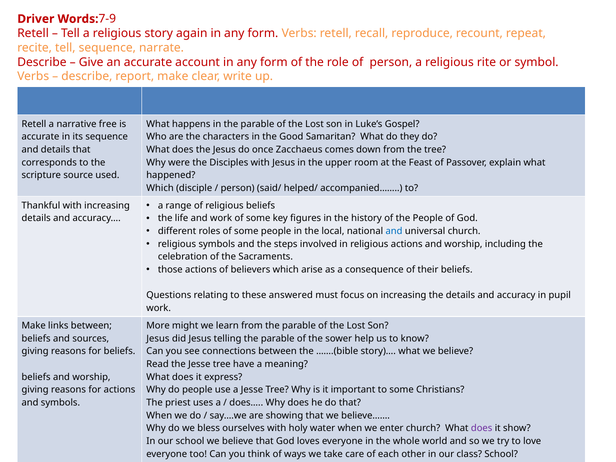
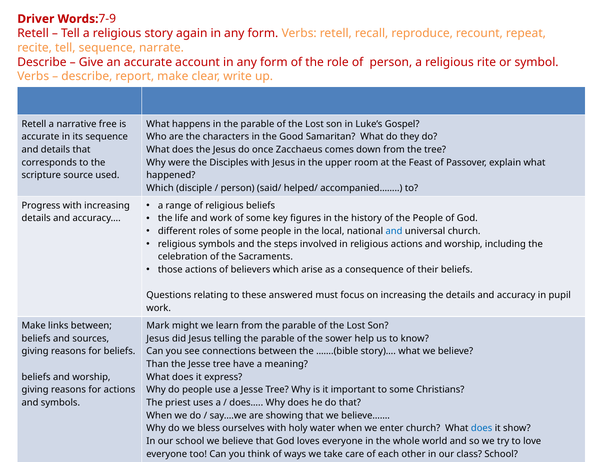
Thankful: Thankful -> Progress
More: More -> Mark
Read: Read -> Than
does at (482, 428) colour: purple -> blue
